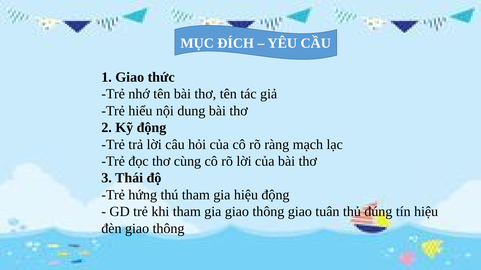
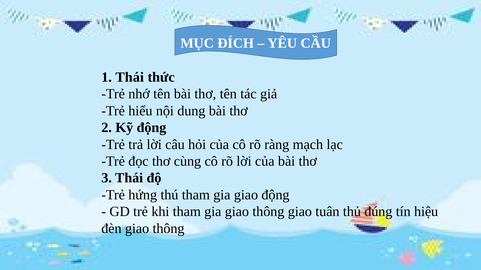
1 Giao: Giao -> Thái
thú tham gia hiệu: hiệu -> giao
